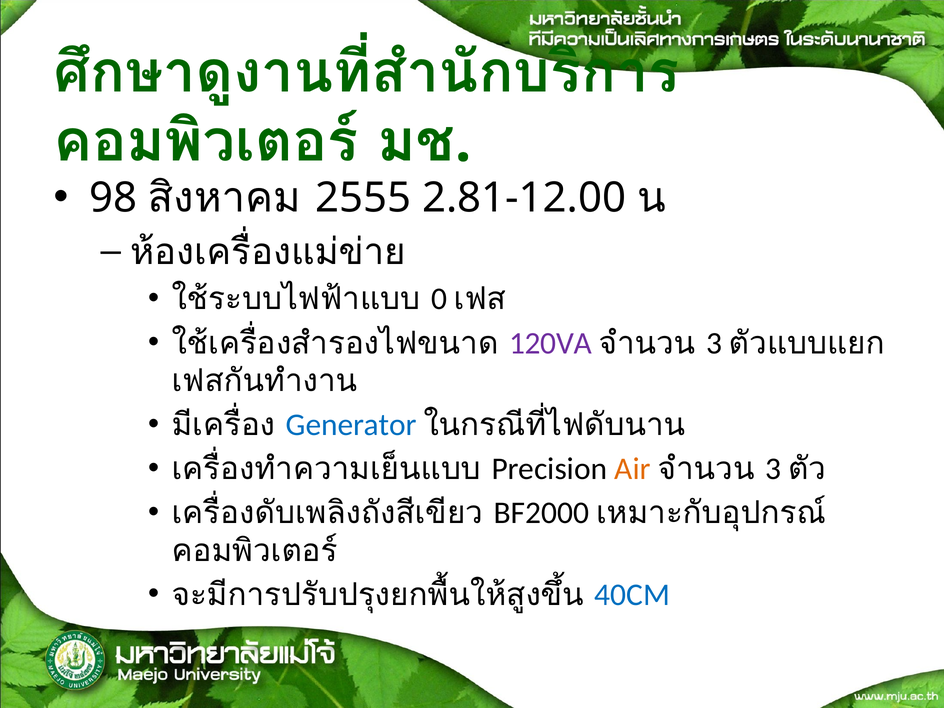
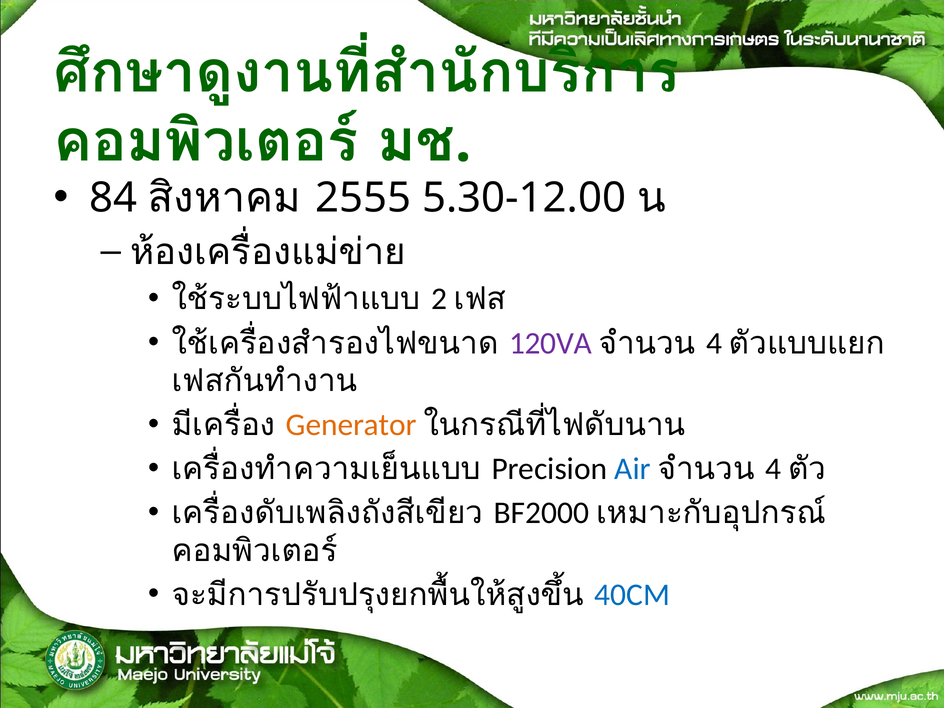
98: 98 -> 84
2.81-12.00: 2.81-12.00 -> 5.30-12.00
0: 0 -> 2
3 at (714, 343): 3 -> 4
Generator colour: blue -> orange
Air colour: orange -> blue
3 at (773, 469): 3 -> 4
